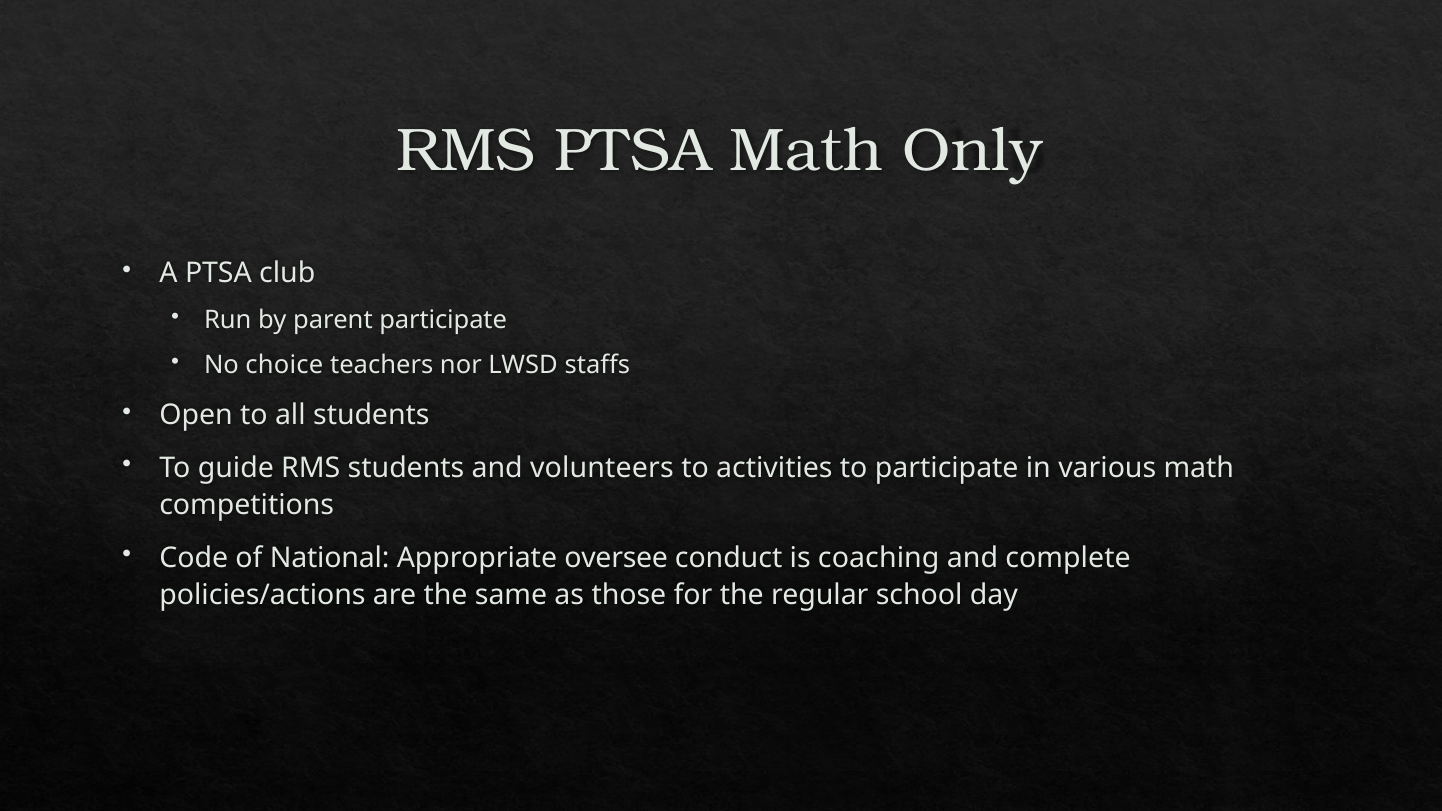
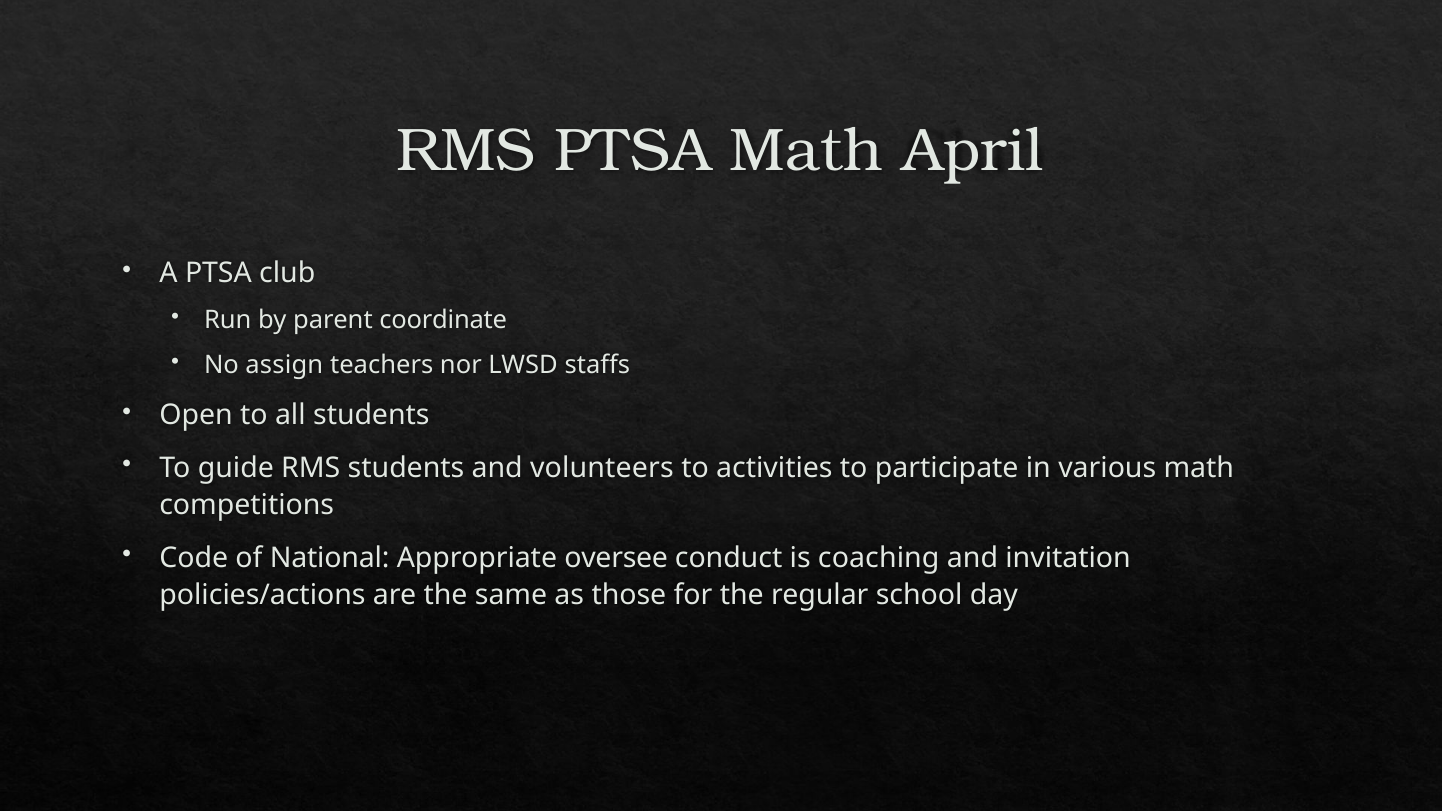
Only: Only -> April
parent participate: participate -> coordinate
choice: choice -> assign
complete: complete -> invitation
